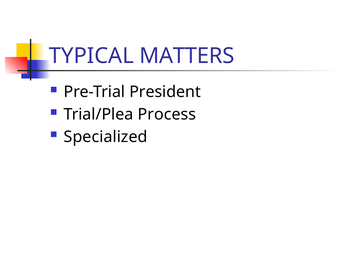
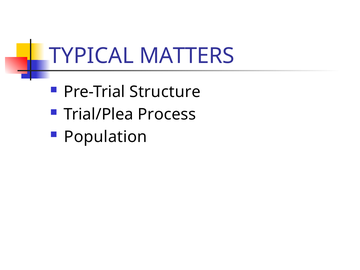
President: President -> Structure
Specialized: Specialized -> Population
